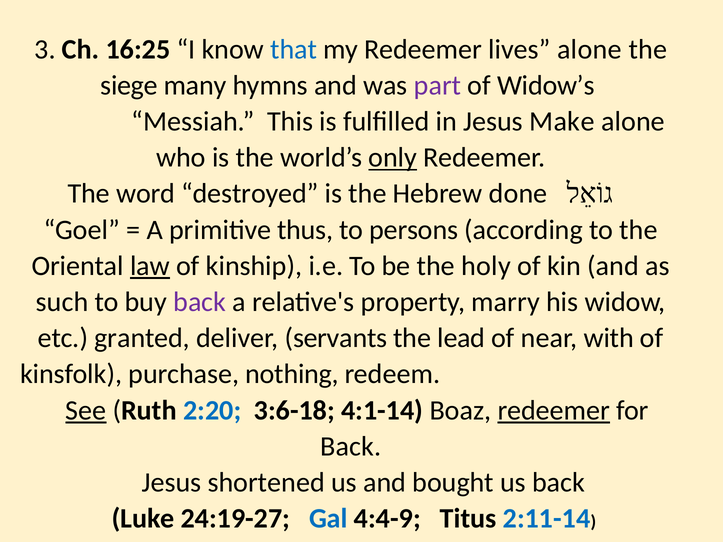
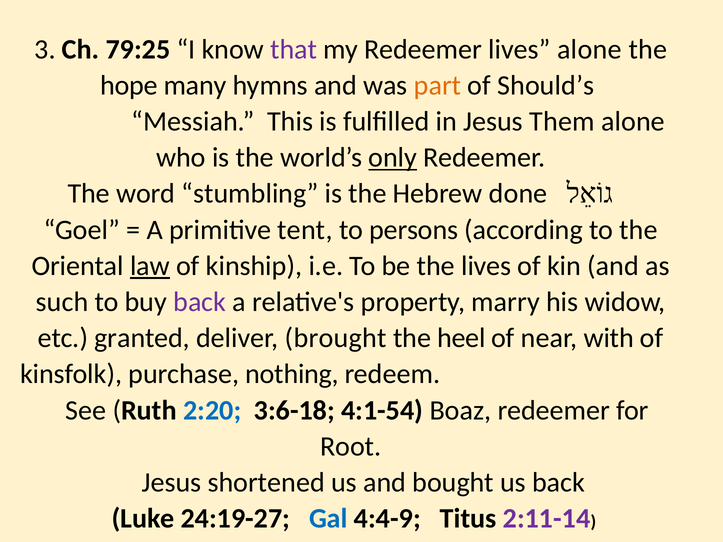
16:25: 16:25 -> 79:25
that colour: blue -> purple
siege: siege -> hope
part colour: purple -> orange
Widow’s: Widow’s -> Should’s
Make: Make -> Them
destroyed: destroyed -> stumbling
thus: thus -> tent
the holy: holy -> lives
servants: servants -> brought
lead: lead -> heel
See underline: present -> none
4:1-14: 4:1-14 -> 4:1-54
redeemer at (554, 411) underline: present -> none
Back at (351, 447): Back -> Root
2:11-14 colour: blue -> purple
